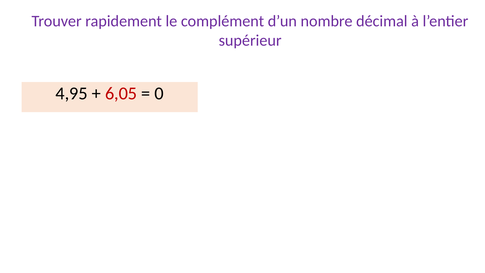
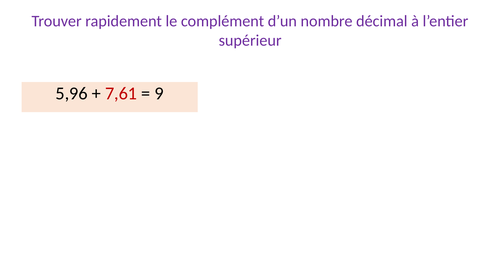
4,95: 4,95 -> 5,96
6,05: 6,05 -> 7,61
0: 0 -> 9
